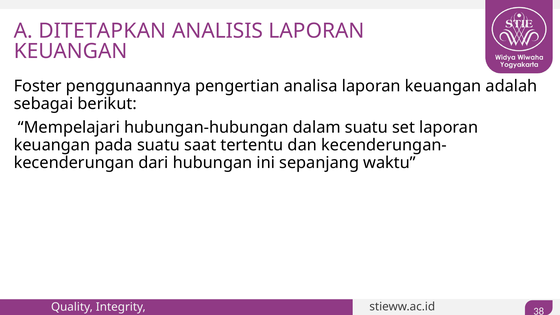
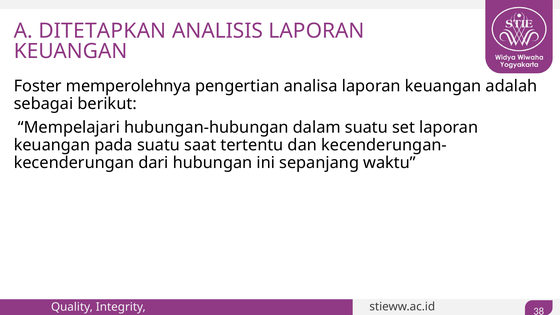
penggunaannya: penggunaannya -> memperolehnya
